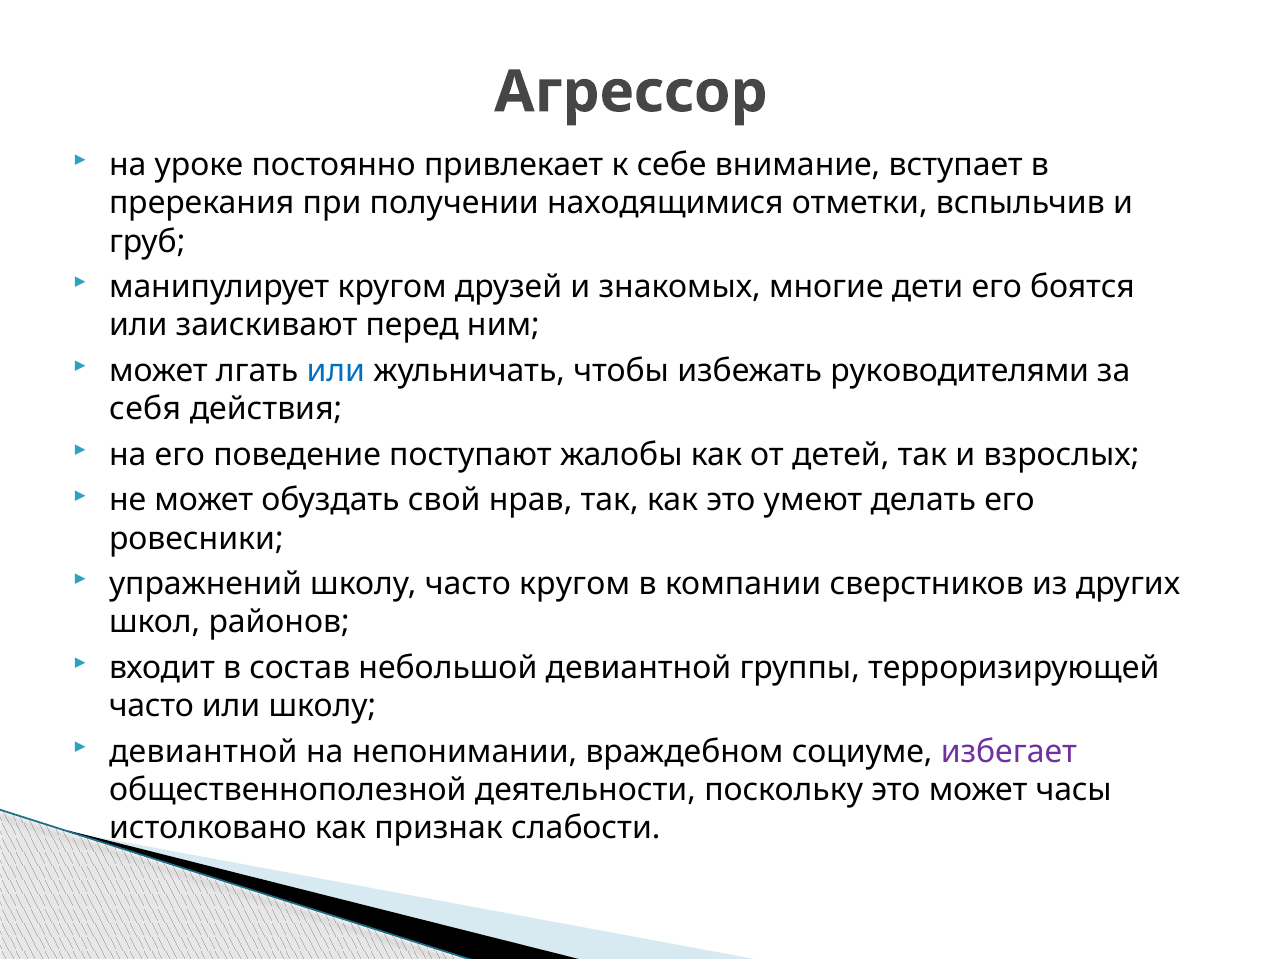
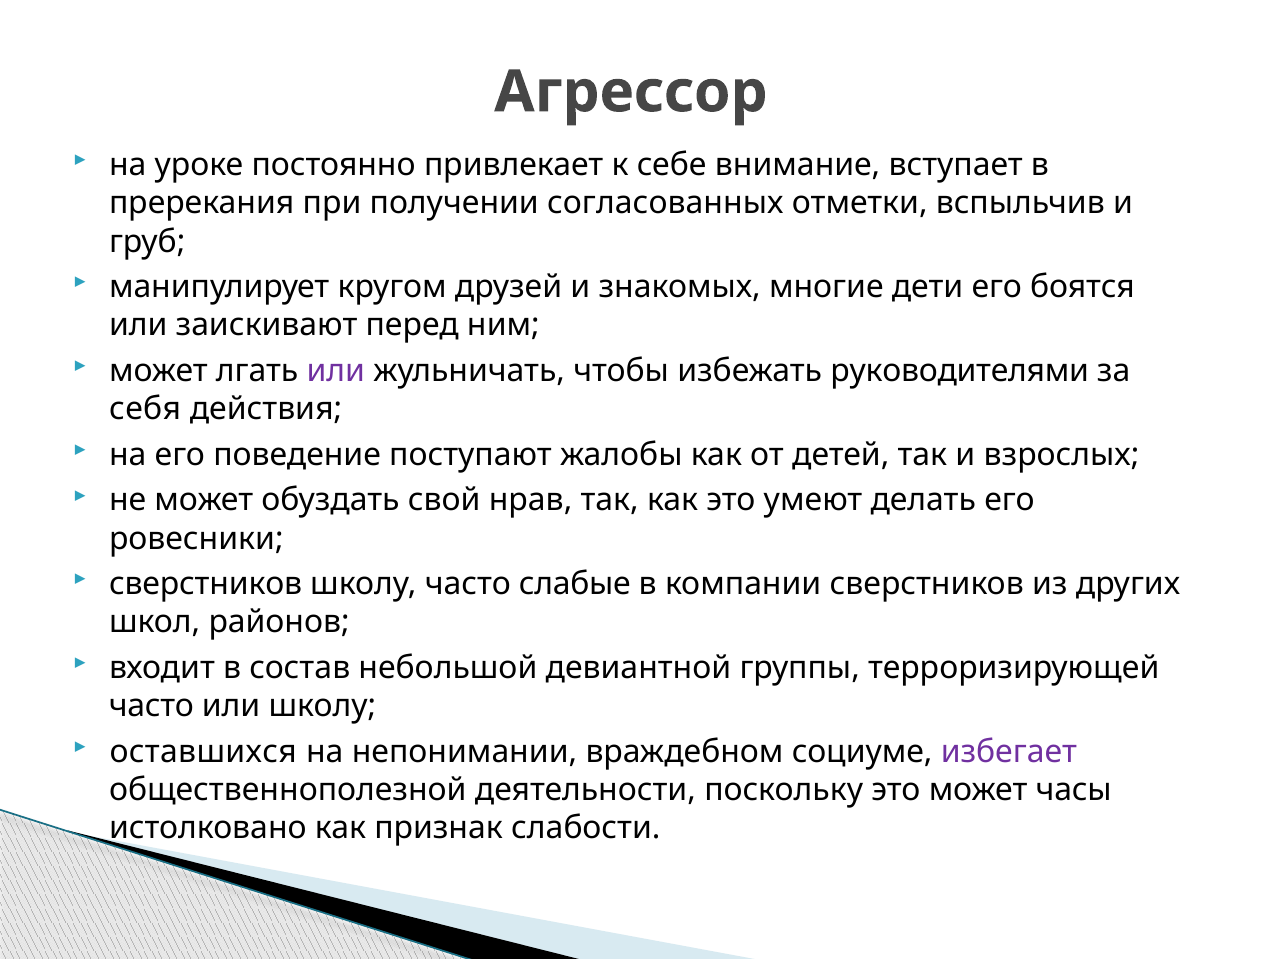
находящимися: находящимися -> согласованных
или at (336, 371) colour: blue -> purple
упражнений at (206, 584): упражнений -> сверстников
часто кругом: кругом -> слабые
девиантной at (203, 752): девиантной -> оставшихся
